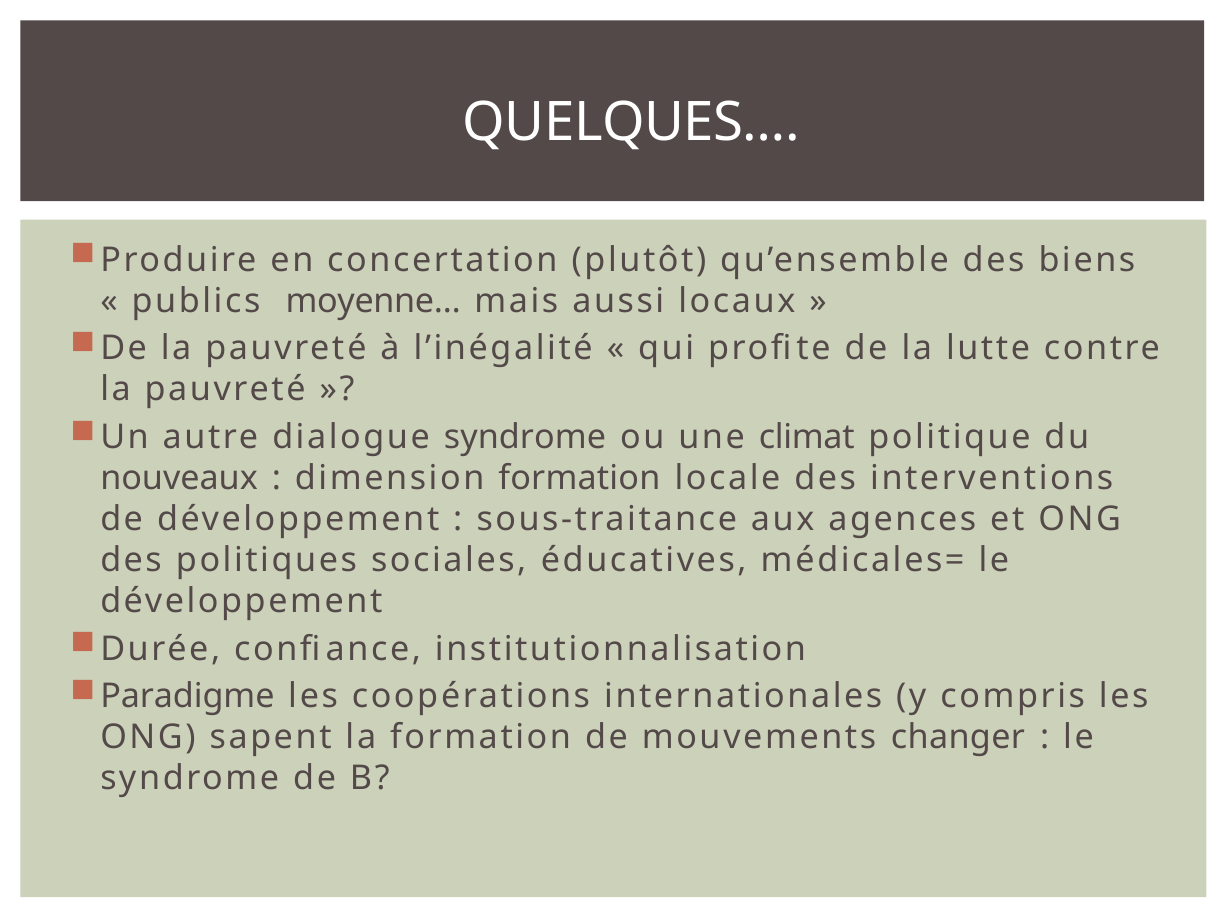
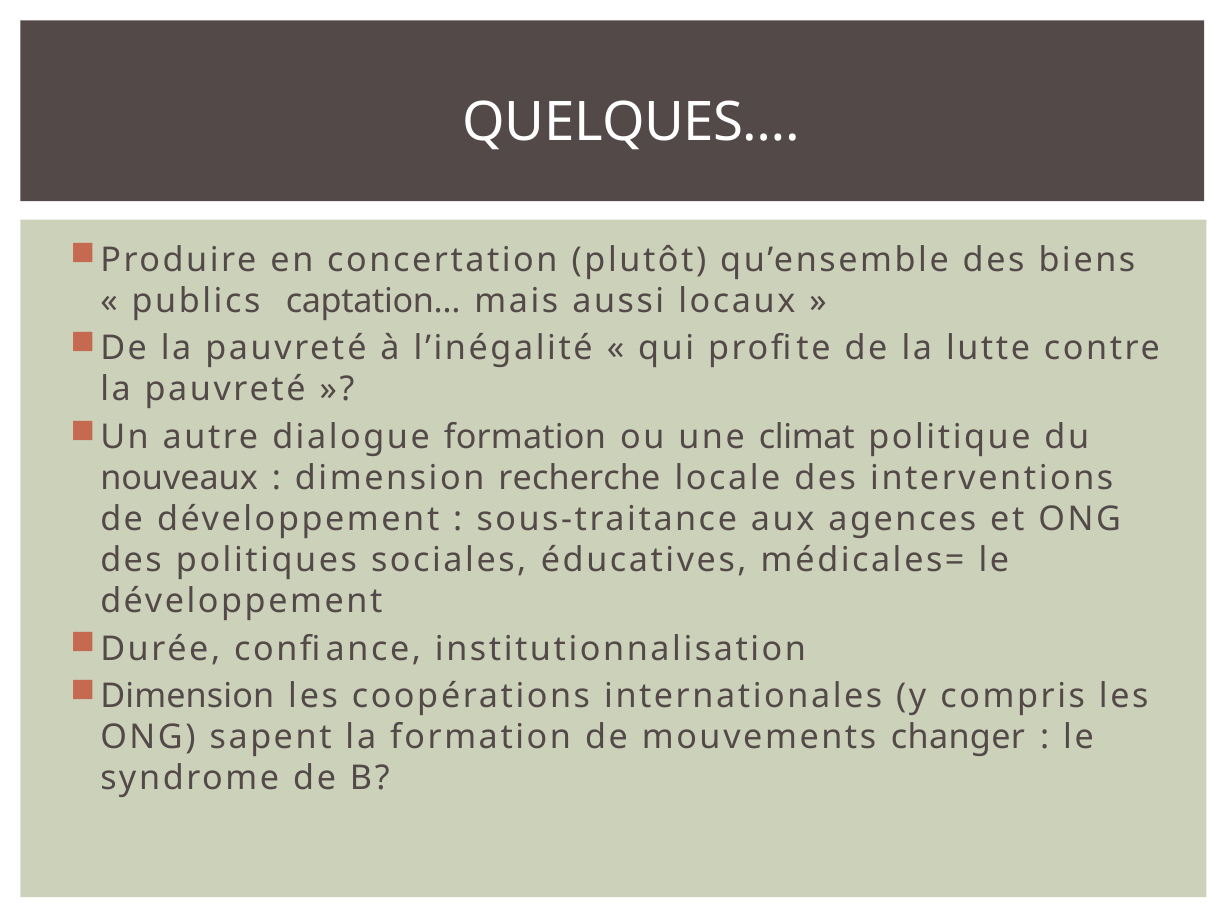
moyenne…: moyenne… -> captation…
dialogue syndrome: syndrome -> formation
dimension formation: formation -> recherche
Paradigme at (187, 697): Paradigme -> Dimension
